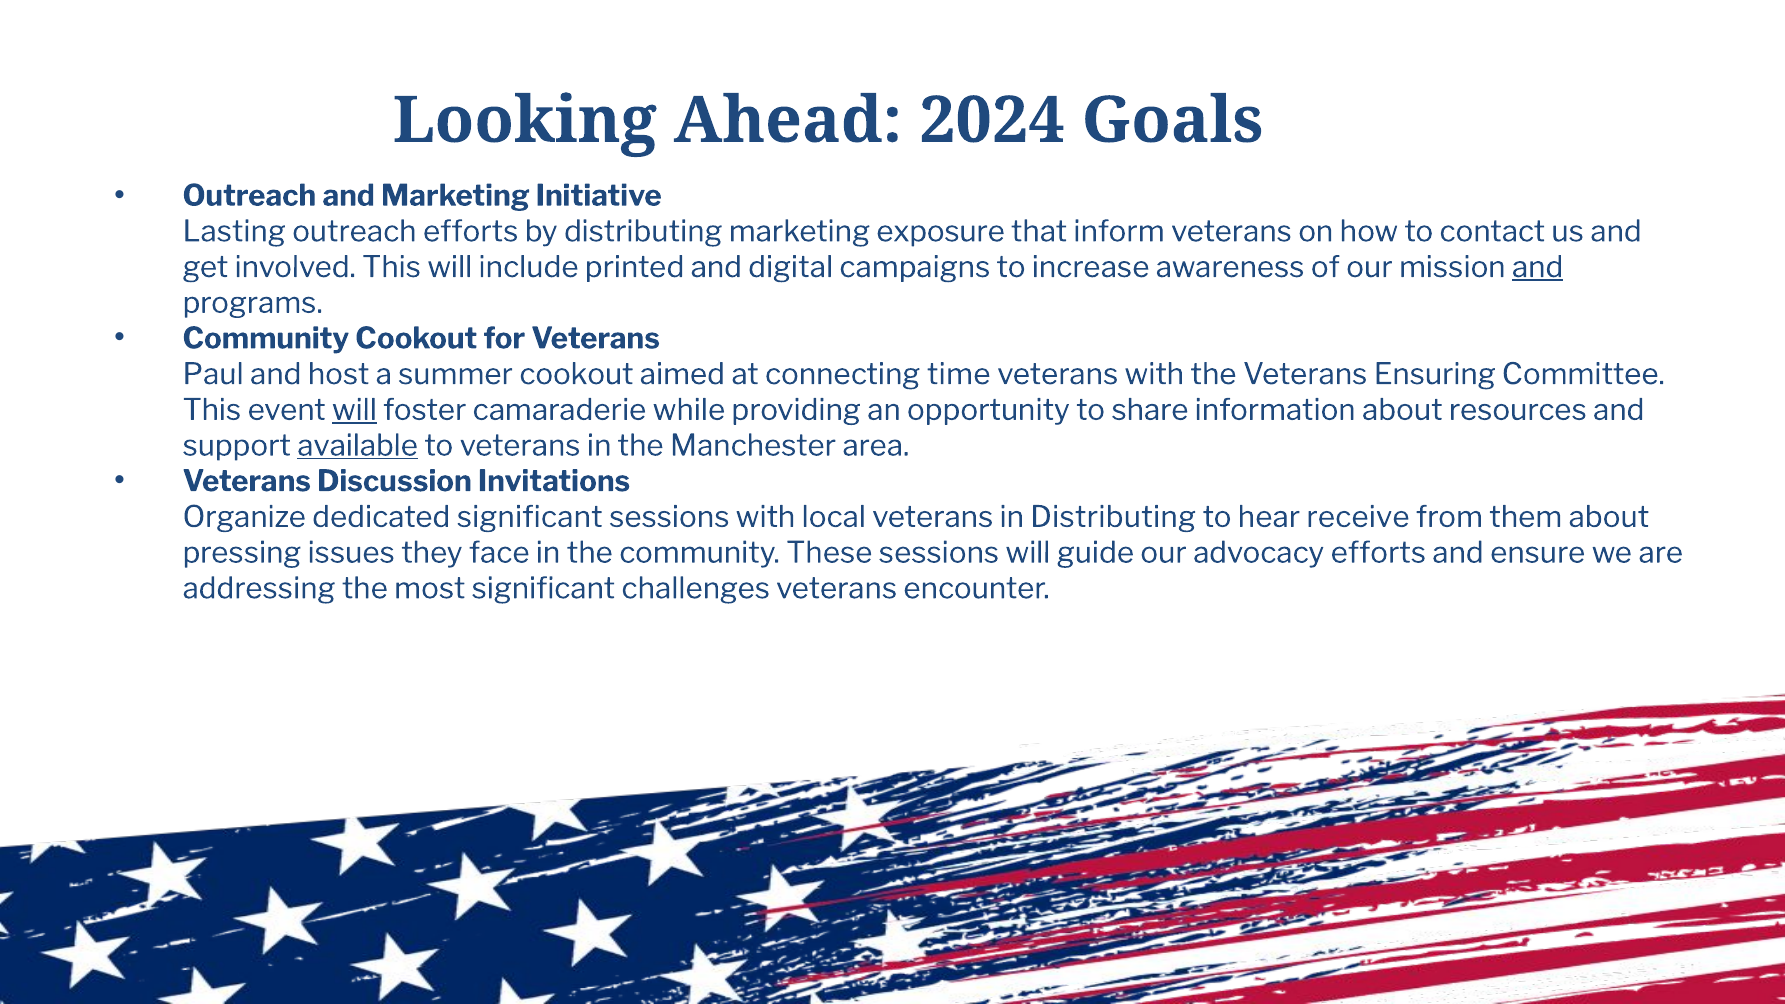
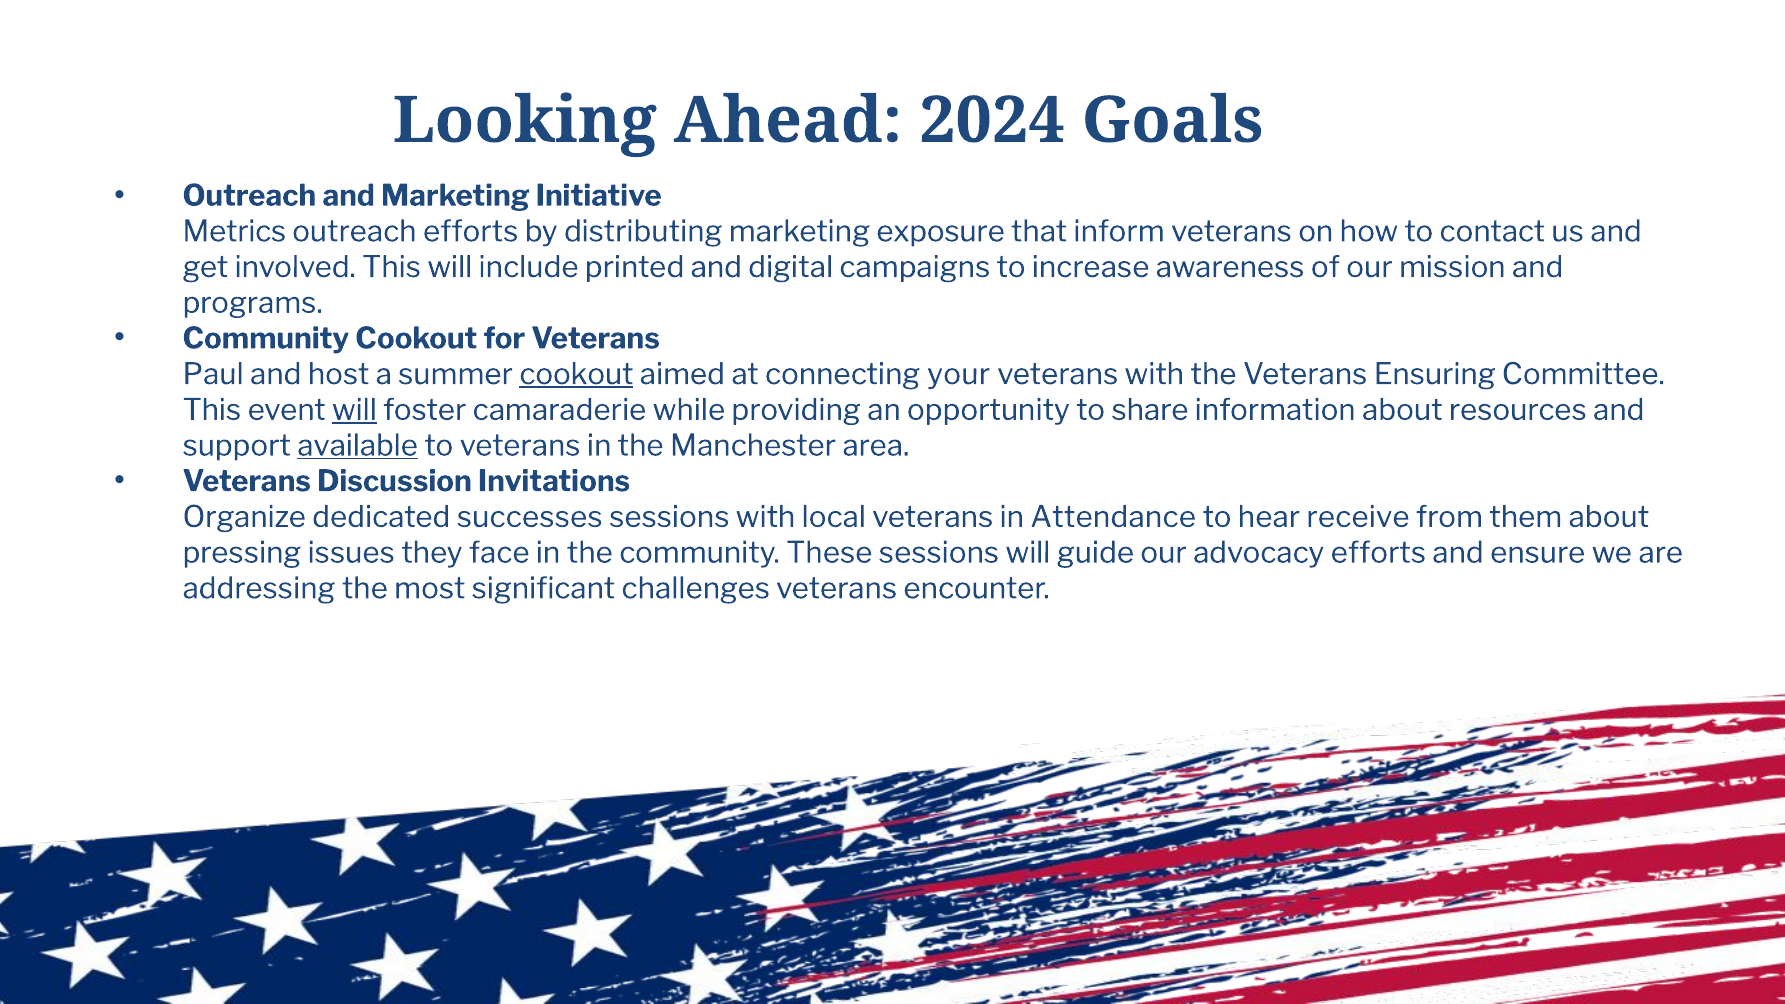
Lasting: Lasting -> Metrics
and at (1538, 267) underline: present -> none
cookout at (576, 374) underline: none -> present
time: time -> your
dedicated significant: significant -> successes
in Distributing: Distributing -> Attendance
